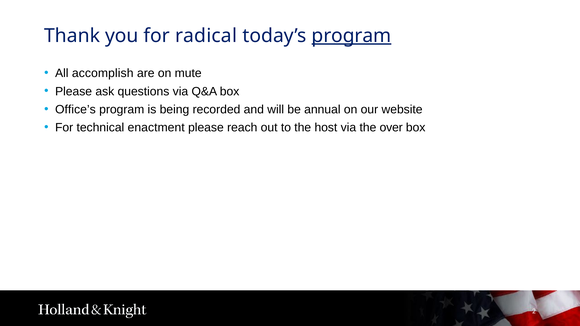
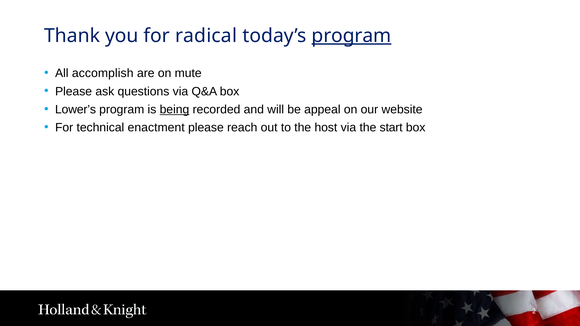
Office’s: Office’s -> Lower’s
being underline: none -> present
annual: annual -> appeal
over: over -> start
